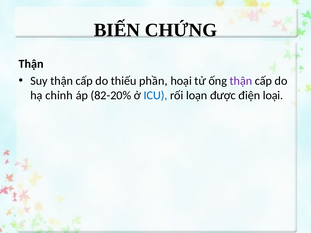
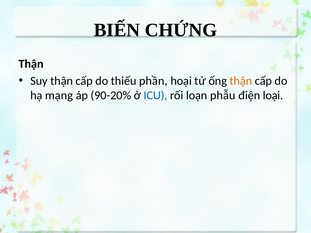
thận at (241, 81) colour: purple -> orange
chỉnh: chỉnh -> mạng
82-20%: 82-20% -> 90-20%
được: được -> phẫu
